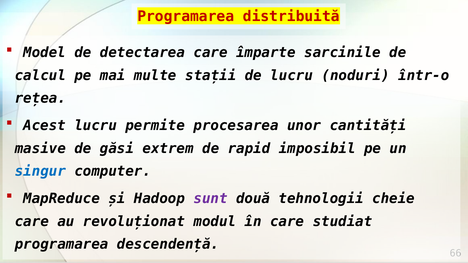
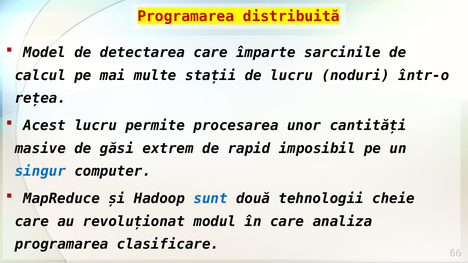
sunt colour: purple -> blue
studiat: studiat -> analiza
descendență: descendență -> clasificare
